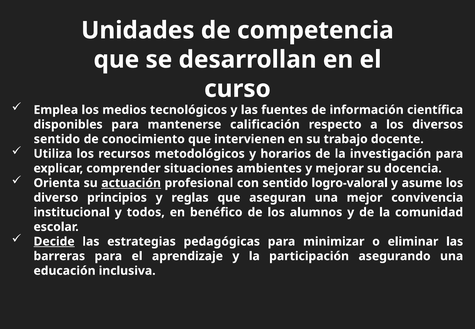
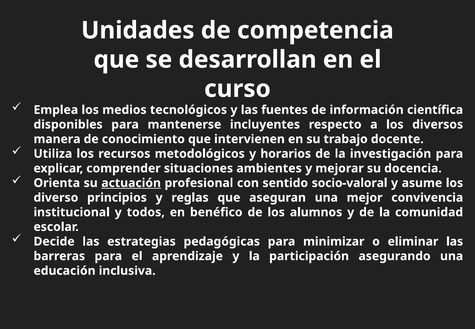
calificación: calificación -> incluyentes
sentido at (57, 139): sentido -> manera
logro-valoral: logro-valoral -> socio-valoral
Decide underline: present -> none
